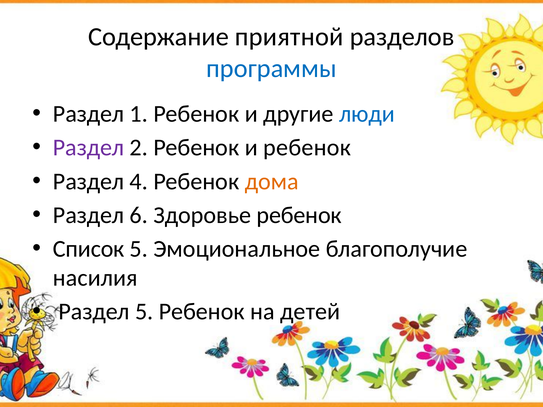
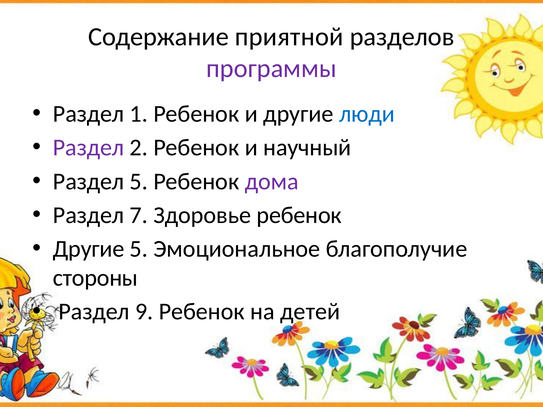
программы colour: blue -> purple
и ребенок: ребенок -> научный
Раздел 4: 4 -> 5
дома colour: orange -> purple
6: 6 -> 7
Список at (89, 249): Список -> Другие
насилия: насилия -> стороны
Раздел 5: 5 -> 9
